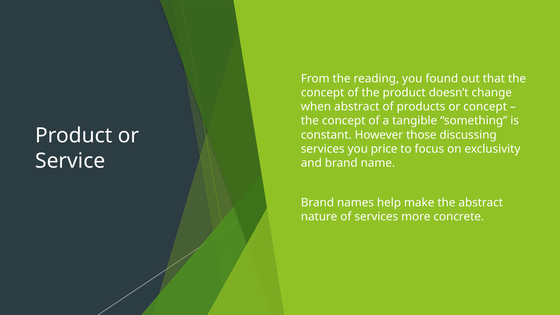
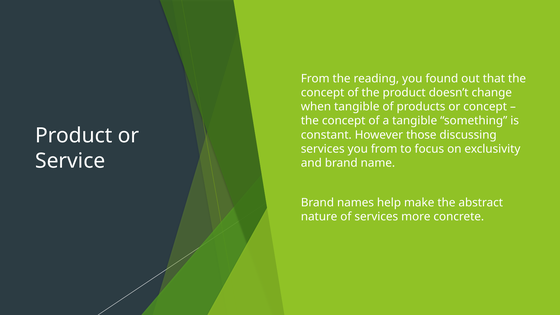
when abstract: abstract -> tangible
you price: price -> from
